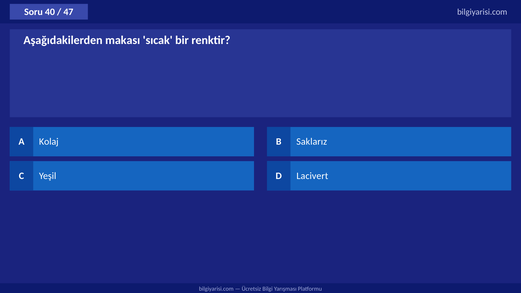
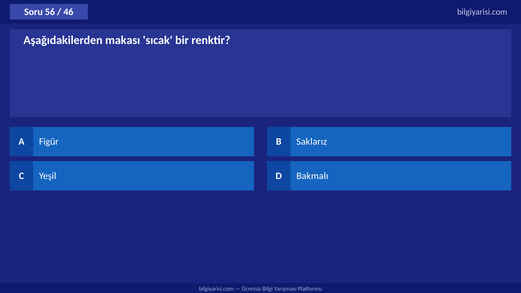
40: 40 -> 56
47: 47 -> 46
Kolaj: Kolaj -> Figür
Lacivert: Lacivert -> Bakmalı
